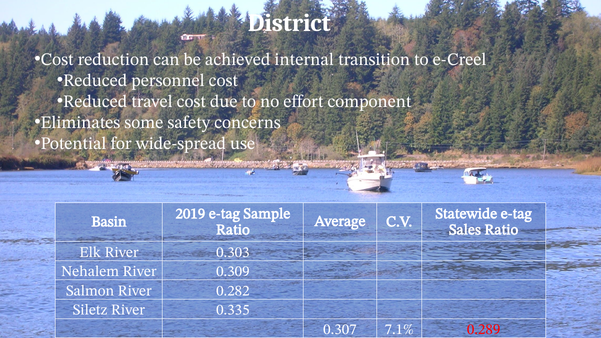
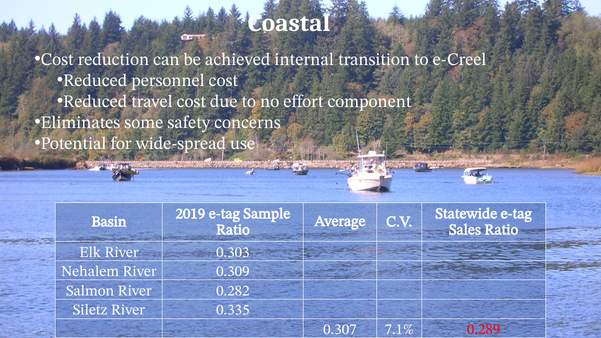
District: District -> Coastal
